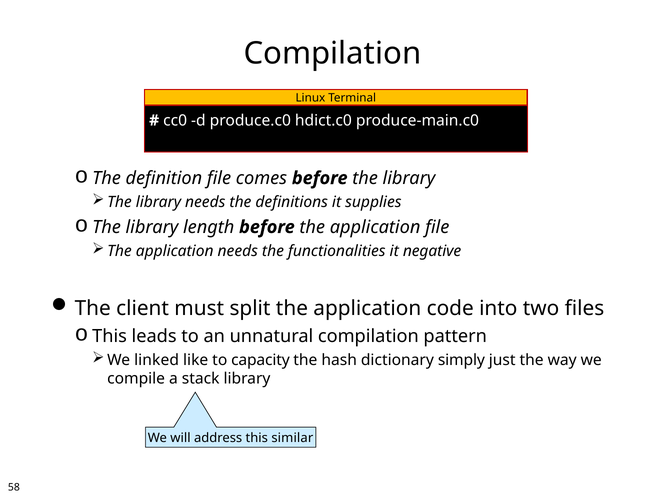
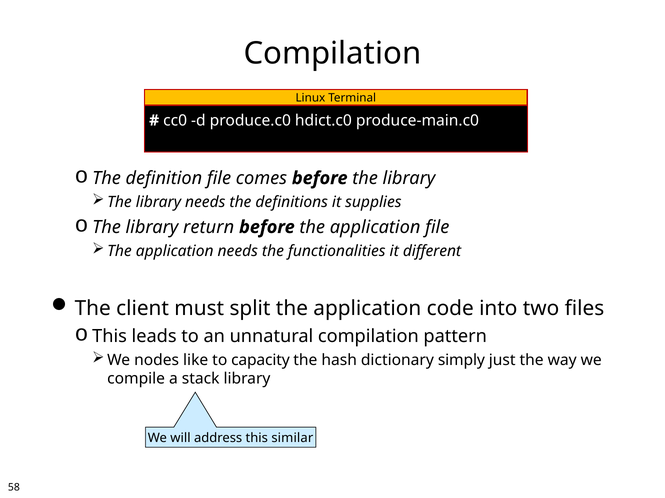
length: length -> return
negative: negative -> different
linked: linked -> nodes
